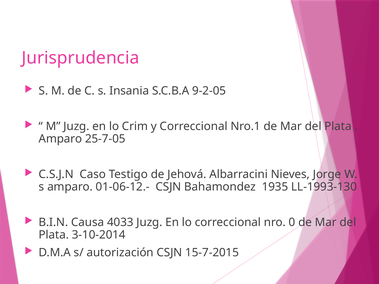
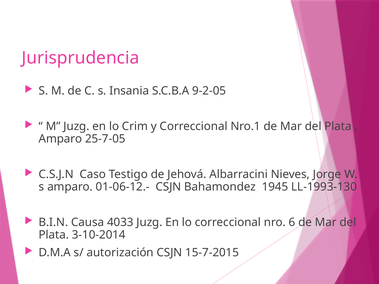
1935: 1935 -> 1945
0: 0 -> 6
